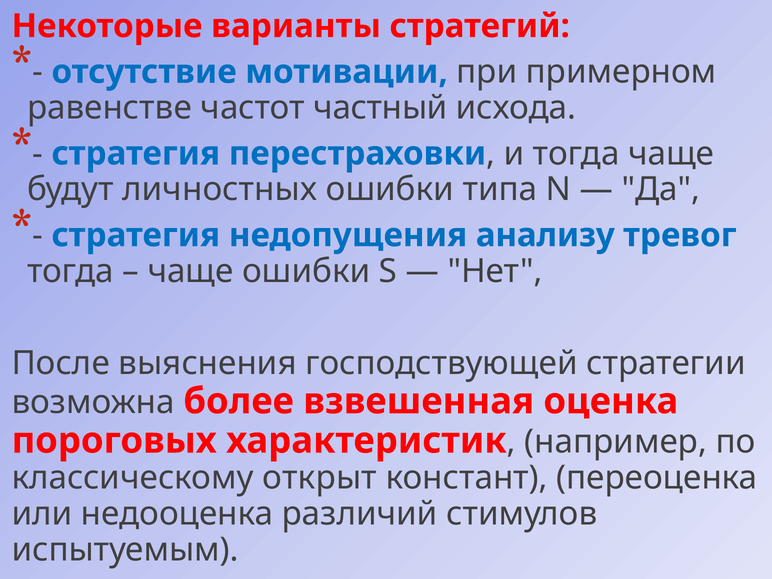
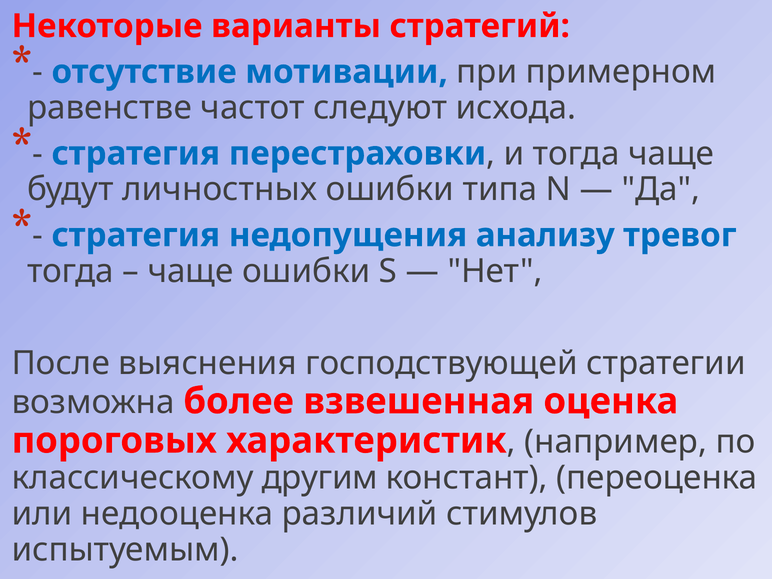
частный: частный -> следуют
открыт: открыт -> другим
